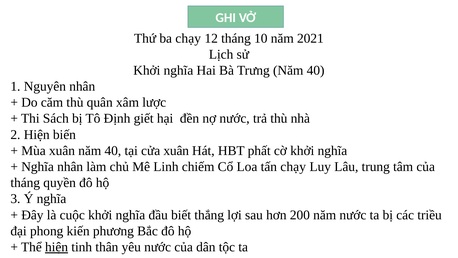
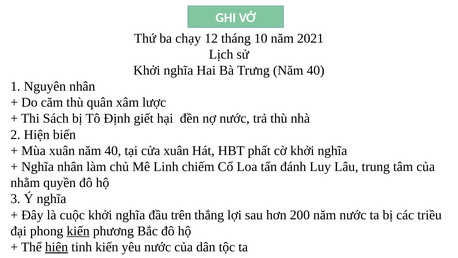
tấn chạy: chạy -> đánh
tháng at (25, 183): tháng -> nhằm
biết: biết -> trên
kiến at (78, 231) underline: none -> present
tinh thân: thân -> kiến
